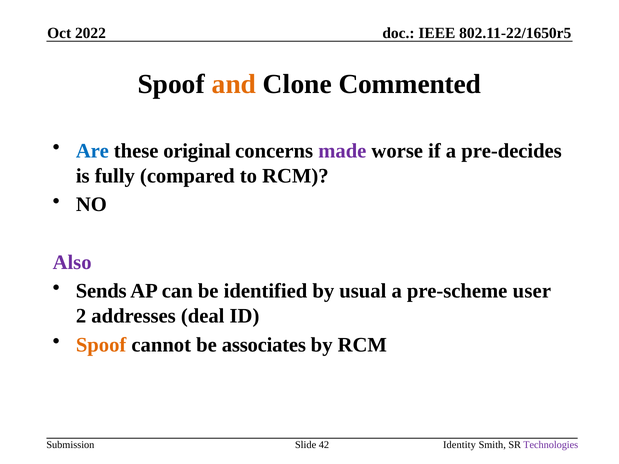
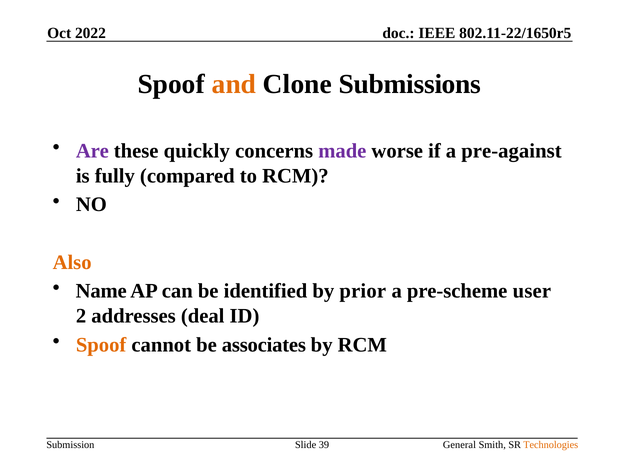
Commented: Commented -> Submissions
Are colour: blue -> purple
original: original -> quickly
pre-decides: pre-decides -> pre-against
Also colour: purple -> orange
Sends: Sends -> Name
usual: usual -> prior
42: 42 -> 39
Identity: Identity -> General
Technologies colour: purple -> orange
